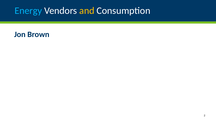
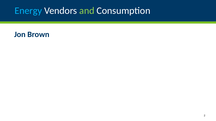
and colour: yellow -> light green
